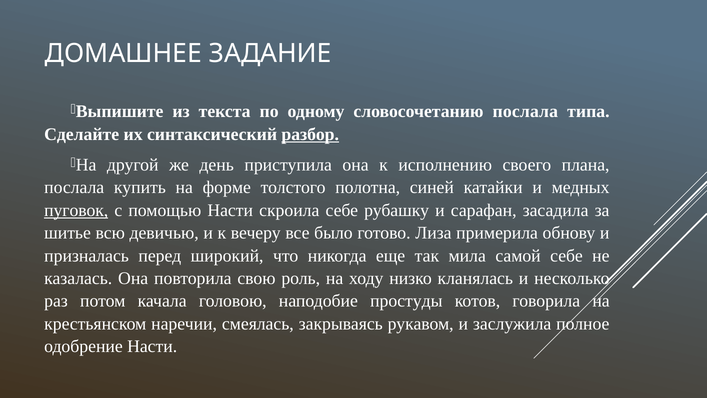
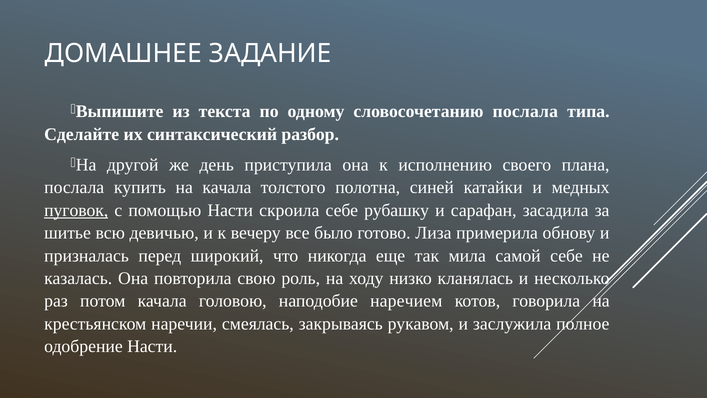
разбор underline: present -> none
на форме: форме -> качала
простуды: простуды -> наречием
